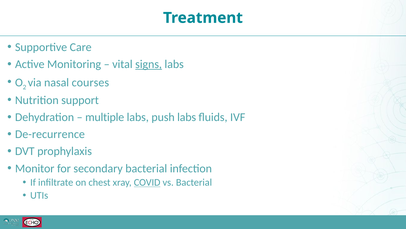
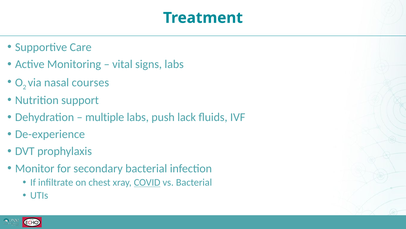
signs underline: present -> none
push labs: labs -> lack
De-recurrence: De-recurrence -> De-experience
